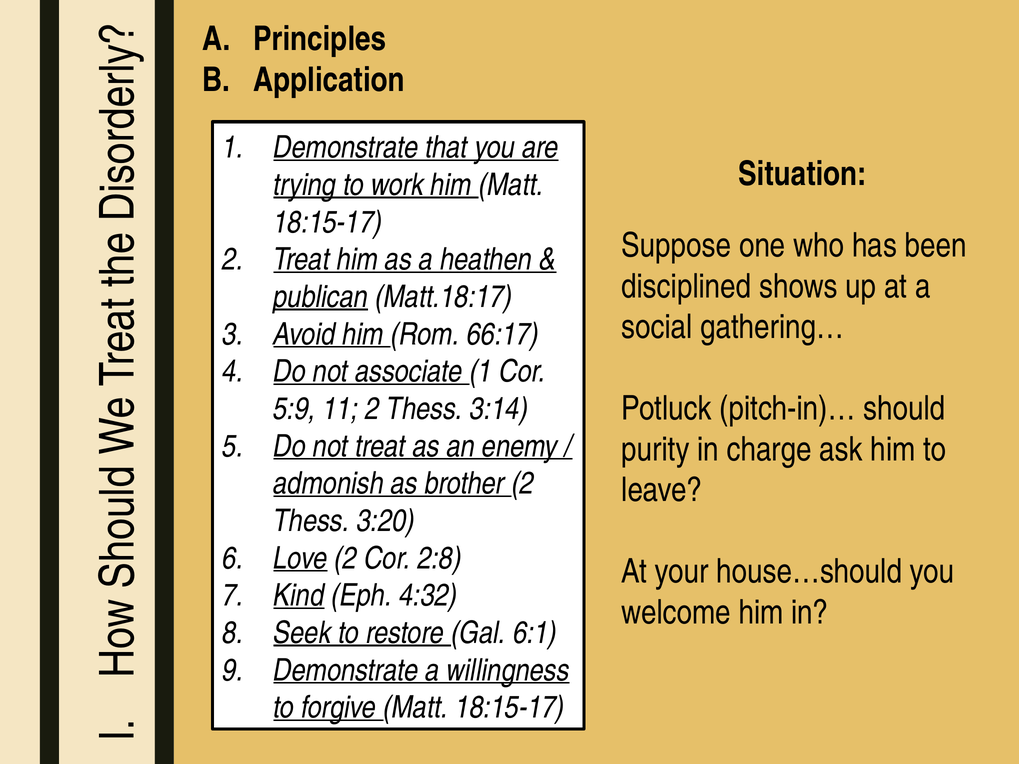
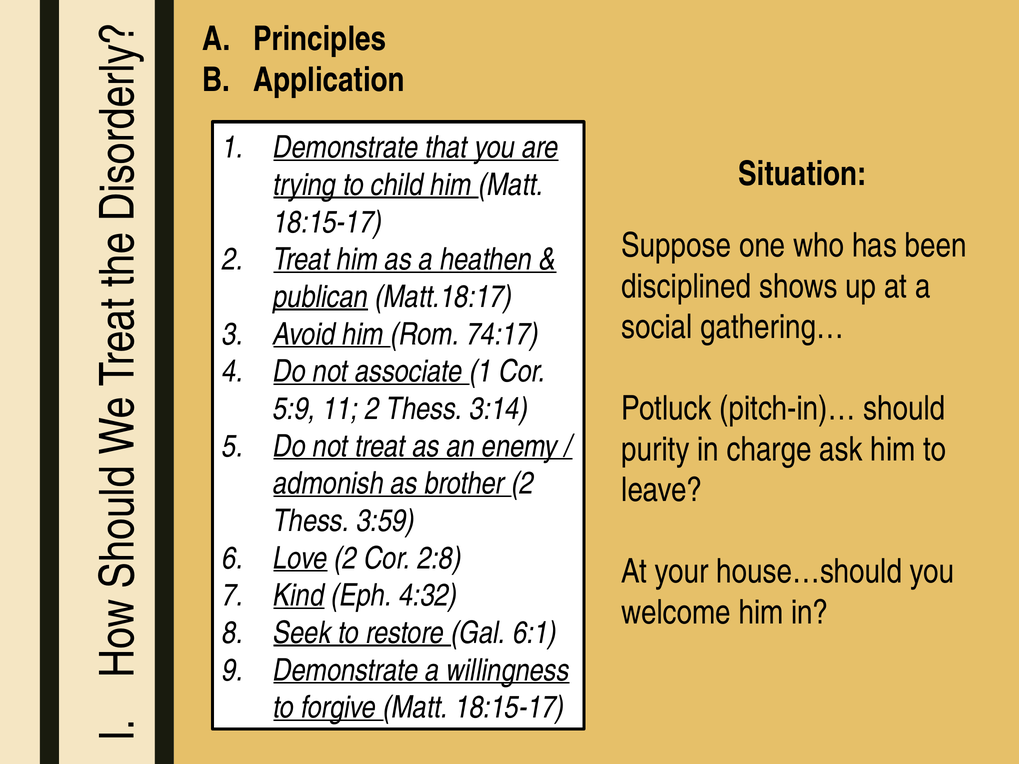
work: work -> child
66:17: 66:17 -> 74:17
3:20: 3:20 -> 3:59
